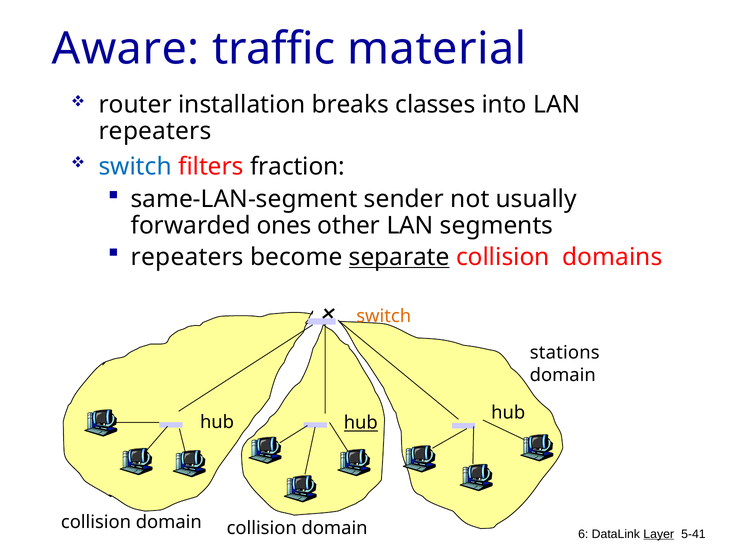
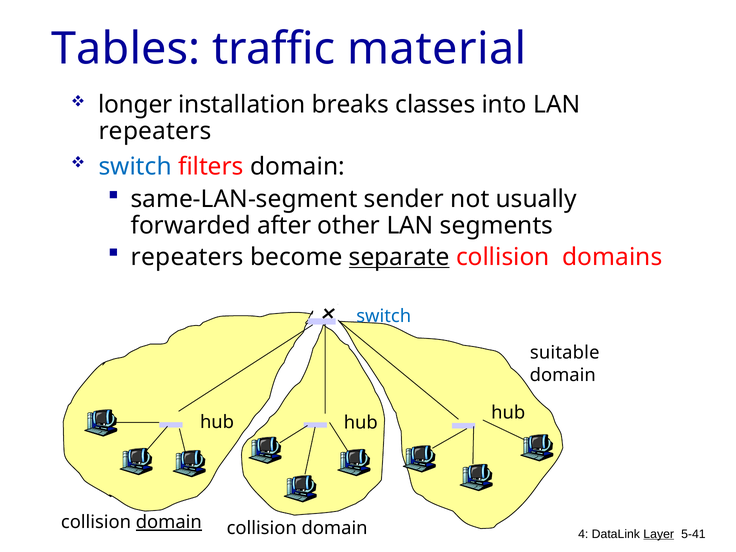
Aware: Aware -> Tables
router: router -> longer
filters fraction: fraction -> domain
ones: ones -> after
switch at (384, 316) colour: orange -> blue
stations: stations -> suitable
hub at (361, 423) underline: present -> none
domain at (169, 522) underline: none -> present
6: 6 -> 4
